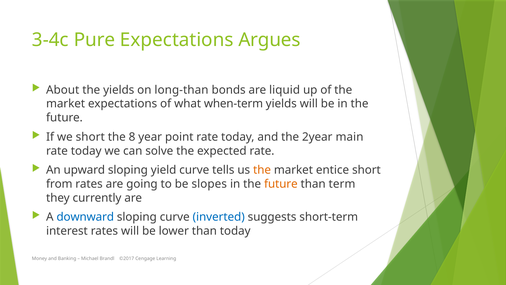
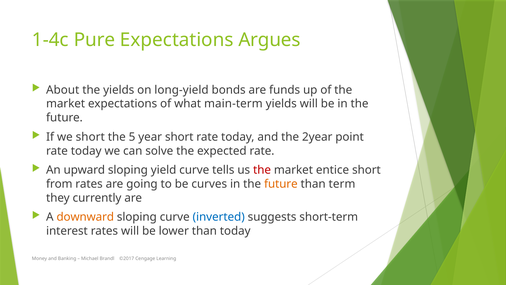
3-4c: 3-4c -> 1-4c
long-than: long-than -> long-yield
liquid: liquid -> funds
when-term: when-term -> main-term
8: 8 -> 5
year point: point -> short
main: main -> point
the at (262, 170) colour: orange -> red
slopes: slopes -> curves
downward colour: blue -> orange
